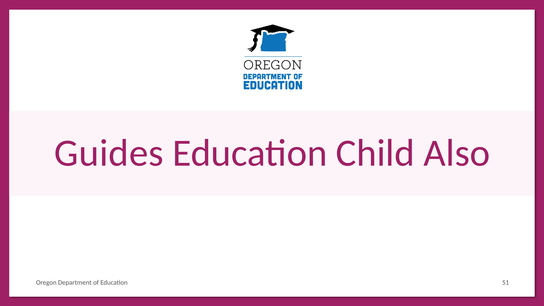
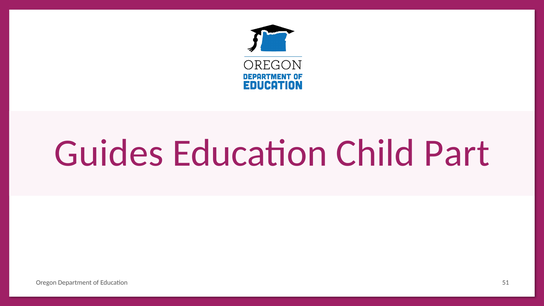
Also: Also -> Part
